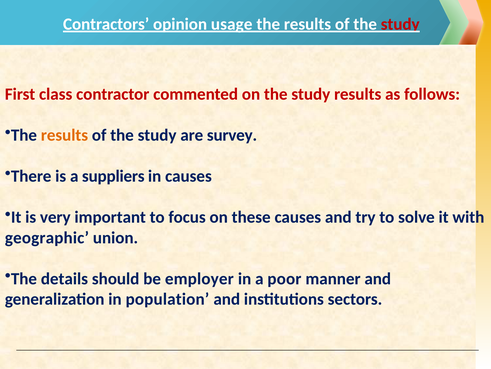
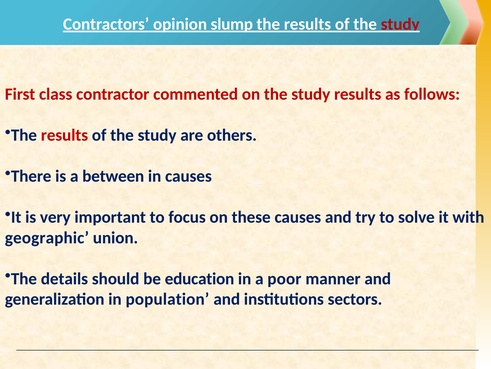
usage: usage -> slump
results at (64, 135) colour: orange -> red
survey: survey -> others
suppliers: suppliers -> between
employer: employer -> education
